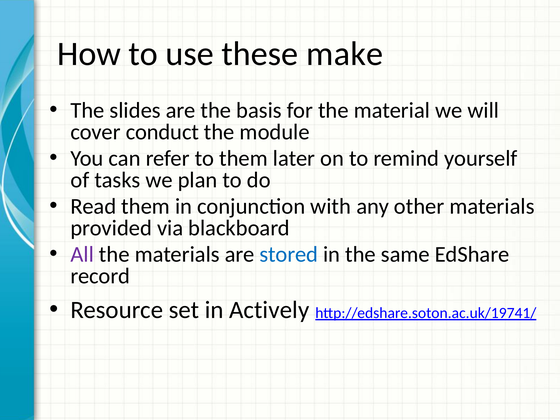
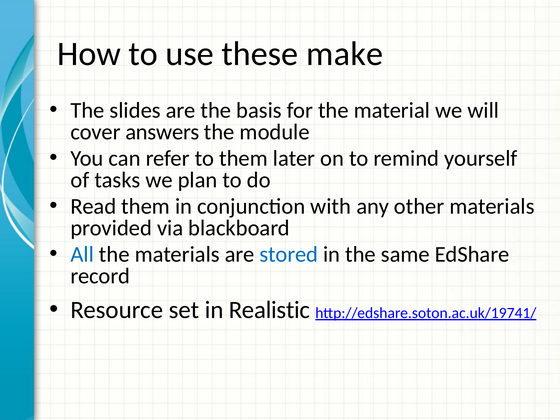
conduct: conduct -> answers
All colour: purple -> blue
Actively: Actively -> Realistic
